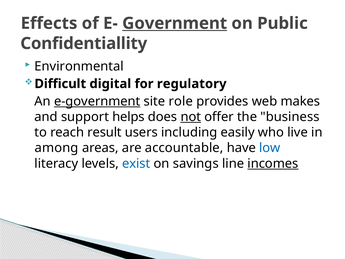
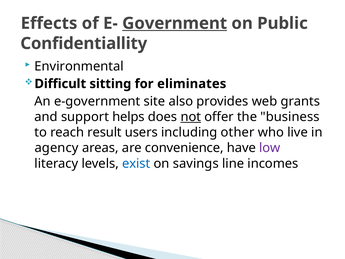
digital: digital -> sitting
regulatory: regulatory -> eliminates
e-government underline: present -> none
role: role -> also
makes: makes -> grants
easily: easily -> other
among: among -> agency
accountable: accountable -> convenience
low colour: blue -> purple
incomes underline: present -> none
